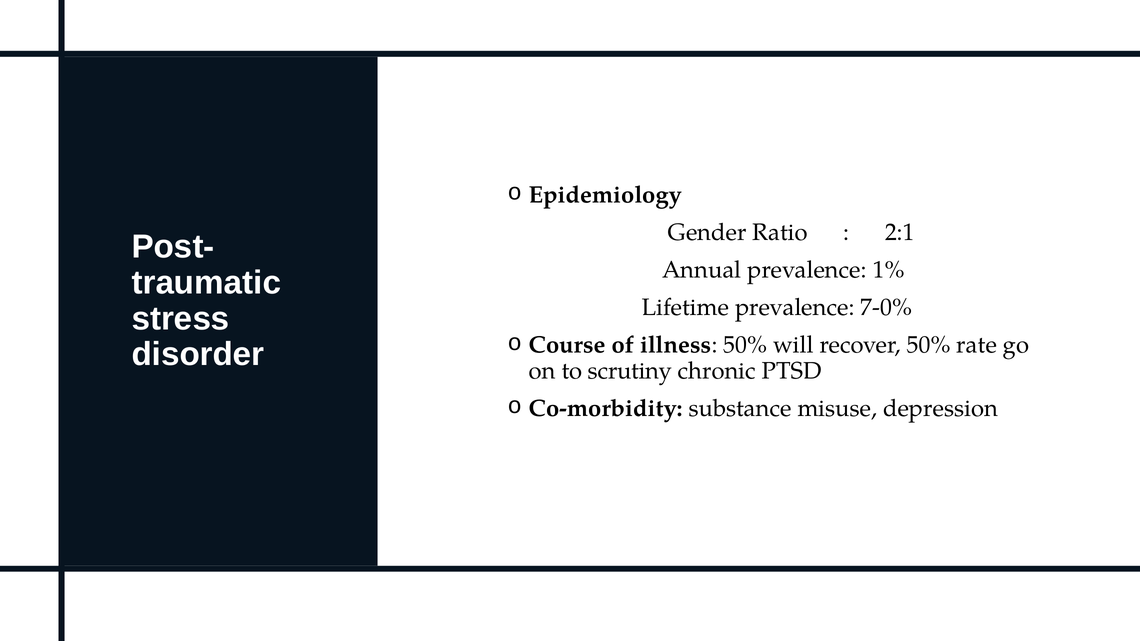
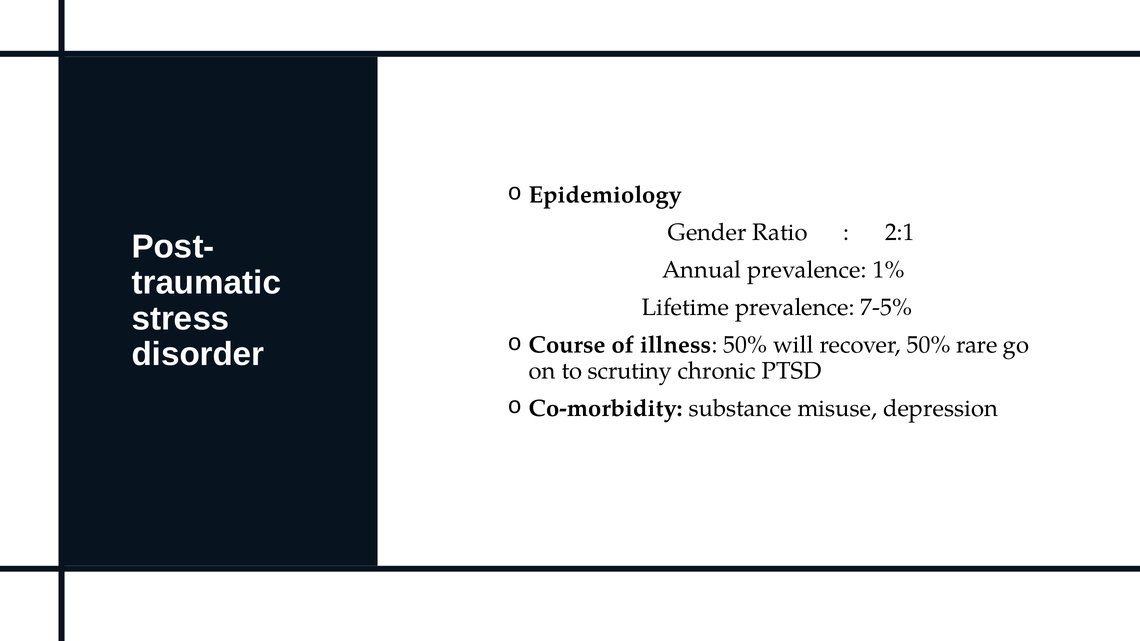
7-0%: 7-0% -> 7-5%
rate: rate -> rare
